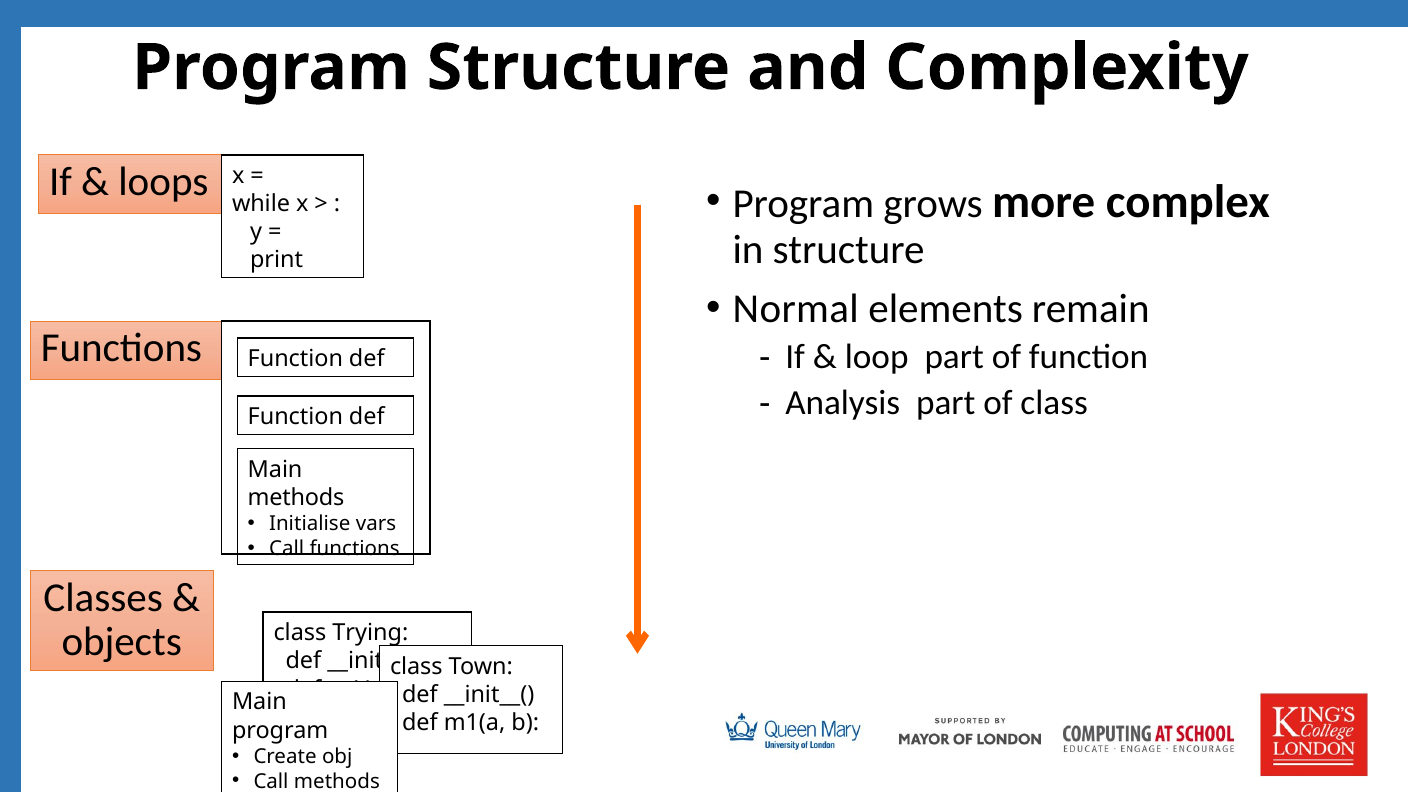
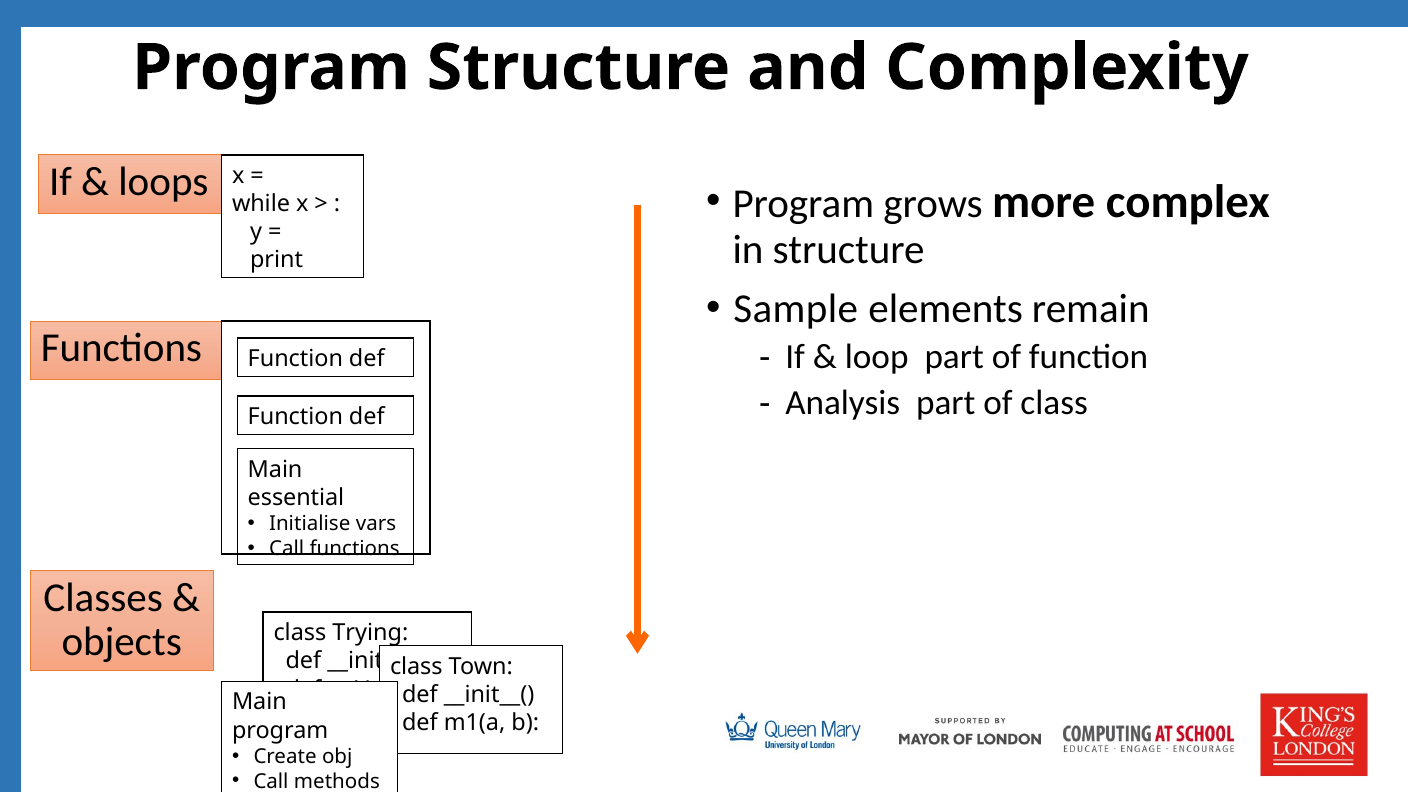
Normal: Normal -> Sample
methods at (296, 498): methods -> essential
